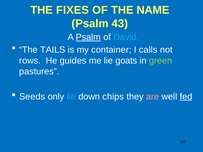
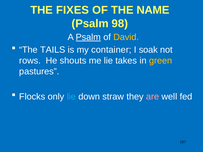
43: 43 -> 98
David colour: light blue -> yellow
calls: calls -> soak
guides: guides -> shouts
goats: goats -> takes
green colour: light green -> yellow
Seeds: Seeds -> Flocks
chips: chips -> straw
fed underline: present -> none
